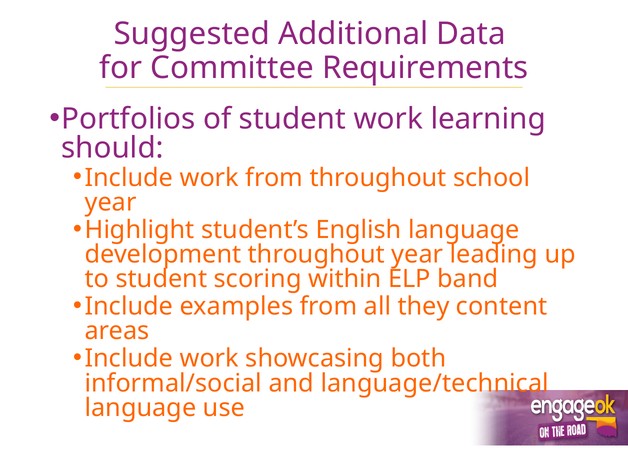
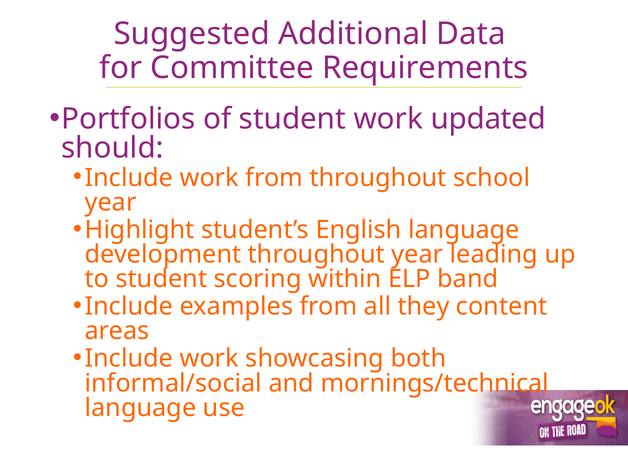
learning: learning -> updated
language/technical: language/technical -> mornings/technical
